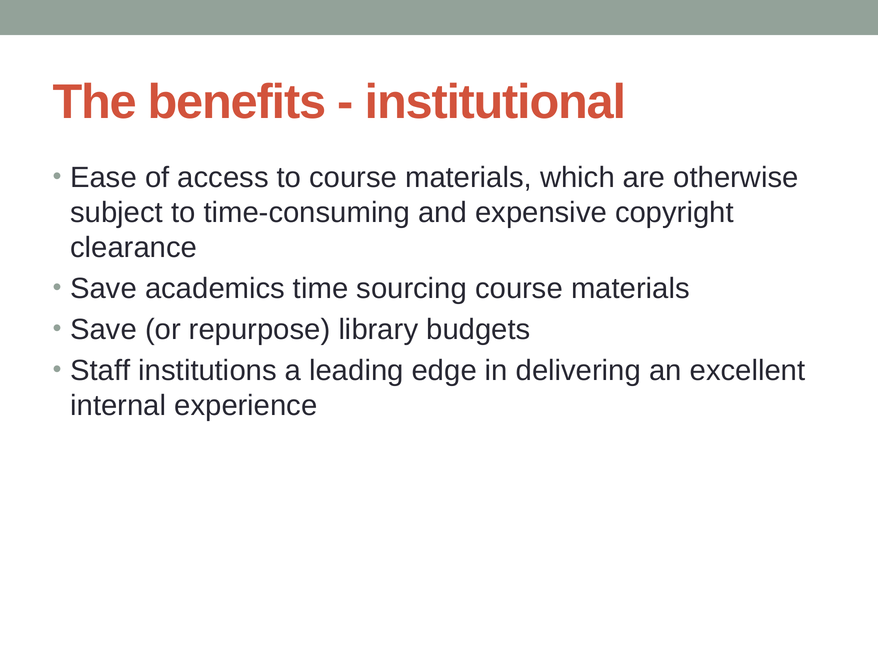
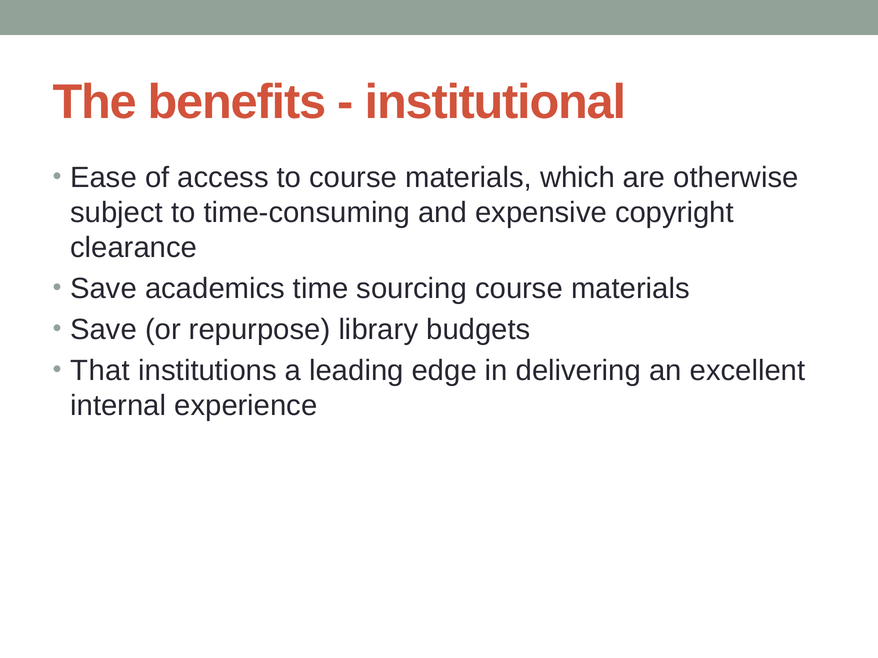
Staff: Staff -> That
